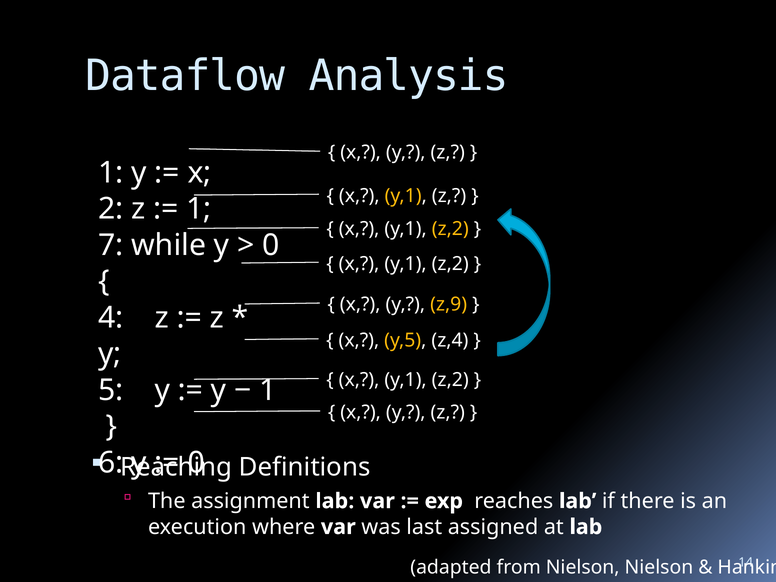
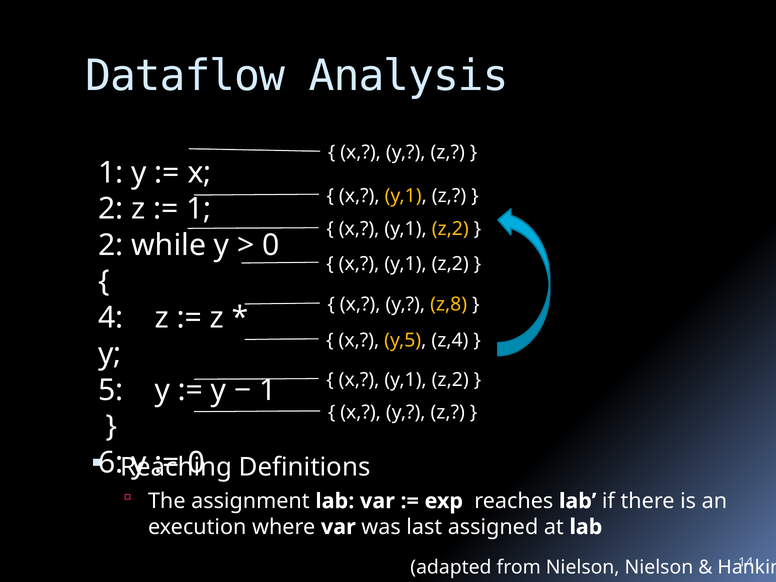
7 at (111, 245): 7 -> 2
z,9: z,9 -> z,8
